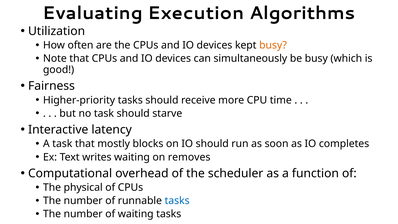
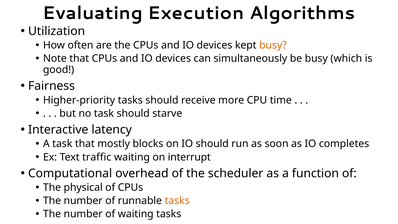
writes: writes -> traffic
removes: removes -> interrupt
tasks at (177, 201) colour: blue -> orange
